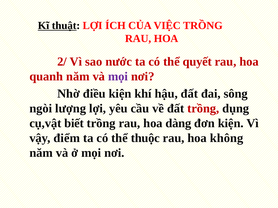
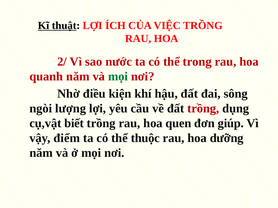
quyết: quyết -> trong
mọi at (118, 77) colour: purple -> green
dàng: dàng -> quen
đơn kiện: kiện -> giúp
không: không -> dưỡng
